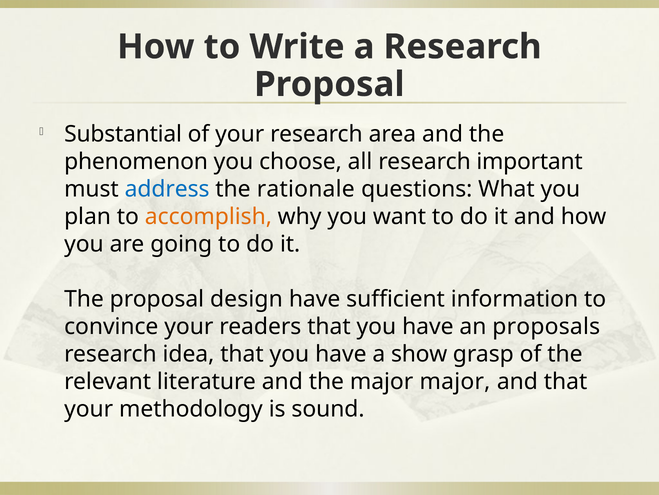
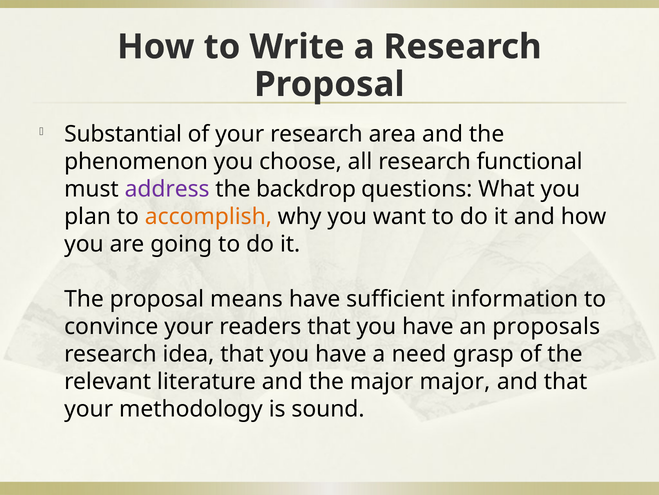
important: important -> functional
address colour: blue -> purple
rationale: rationale -> backdrop
design: design -> means
show: show -> need
